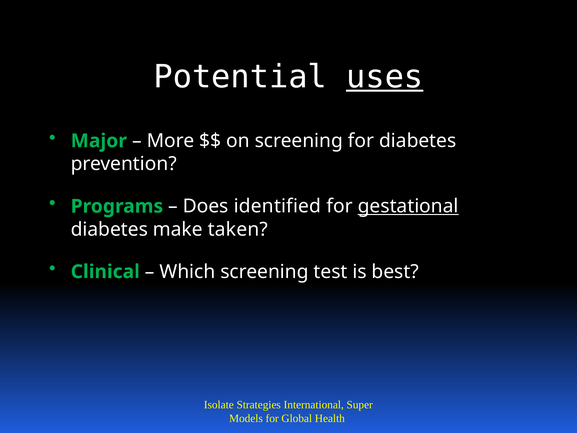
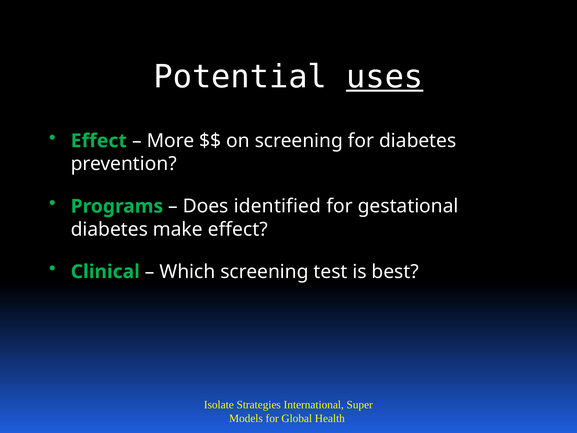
Major at (99, 141): Major -> Effect
gestational underline: present -> none
make taken: taken -> effect
